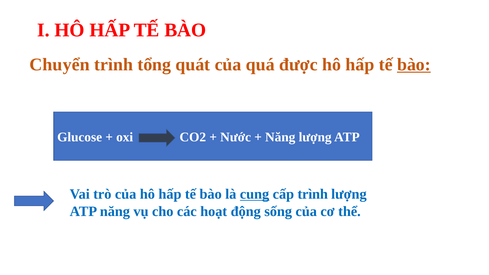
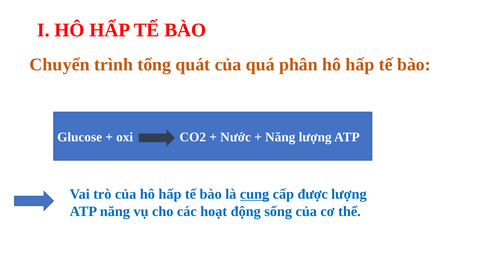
được: được -> phân
bào at (414, 65) underline: present -> none
cấp trình: trình -> được
